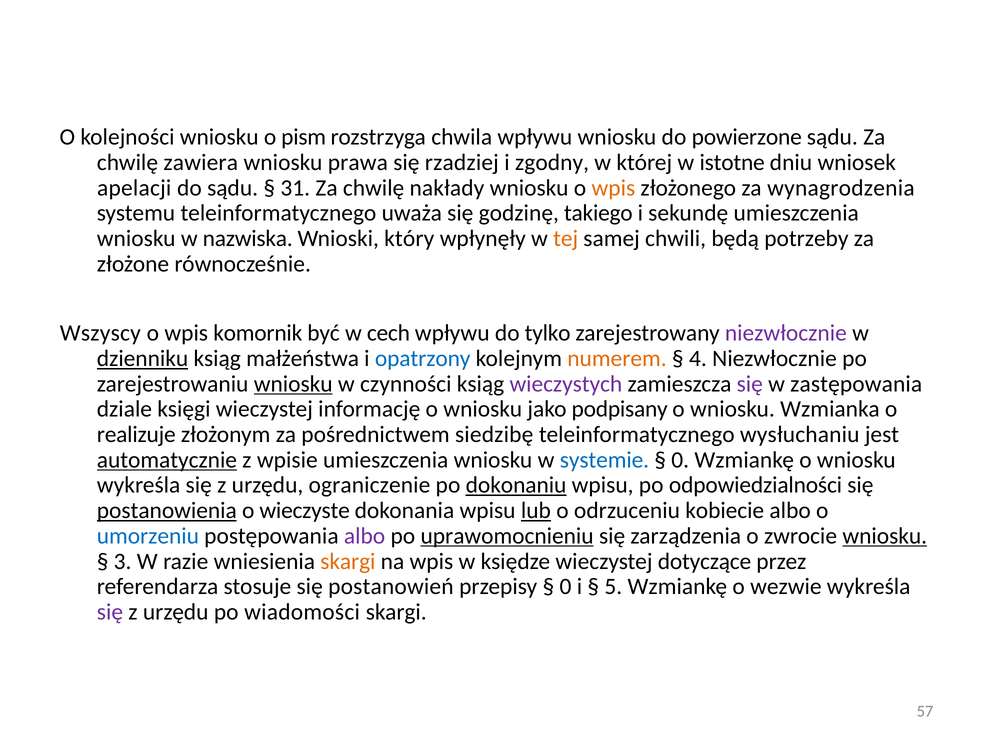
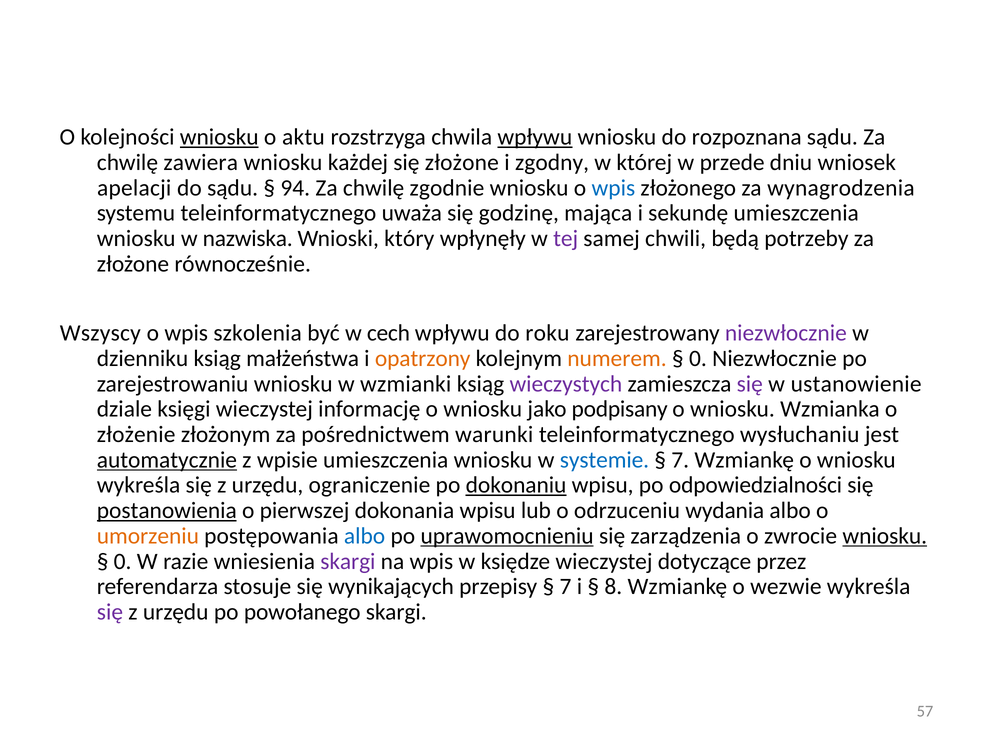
wniosku at (219, 137) underline: none -> present
pism: pism -> aktu
wpływu at (535, 137) underline: none -> present
powierzone: powierzone -> rozpoznana
prawa: prawa -> każdej
się rzadziej: rzadziej -> złożone
istotne: istotne -> przede
31: 31 -> 94
nakłady: nakłady -> zgodnie
wpis at (613, 188) colour: orange -> blue
takiego: takiego -> mająca
tej colour: orange -> purple
komornik: komornik -> szkolenia
tylko: tylko -> roku
dzienniku underline: present -> none
opatrzony colour: blue -> orange
4 at (698, 358): 4 -> 0
wniosku at (293, 384) underline: present -> none
czynności: czynności -> wzmianki
zastępowania: zastępowania -> ustanowienie
realizuje: realizuje -> złożenie
siedzibę: siedzibę -> warunki
0 at (680, 460): 0 -> 7
wieczyste: wieczyste -> pierwszej
lub underline: present -> none
kobiecie: kobiecie -> wydania
umorzeniu colour: blue -> orange
albo at (365, 536) colour: purple -> blue
3 at (123, 561): 3 -> 0
skargi at (348, 561) colour: orange -> purple
postanowień: postanowień -> wynikających
0 at (566, 586): 0 -> 7
5: 5 -> 8
wiadomości: wiadomości -> powołanego
